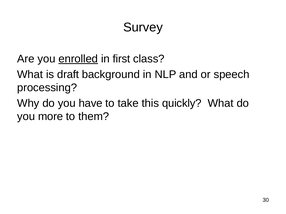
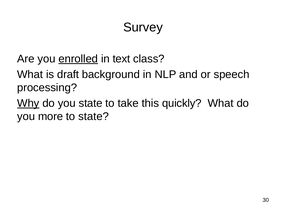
first: first -> text
Why underline: none -> present
you have: have -> state
to them: them -> state
